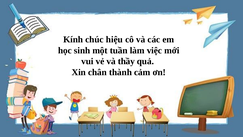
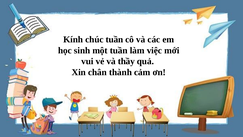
chúc hiệu: hiệu -> tuần
